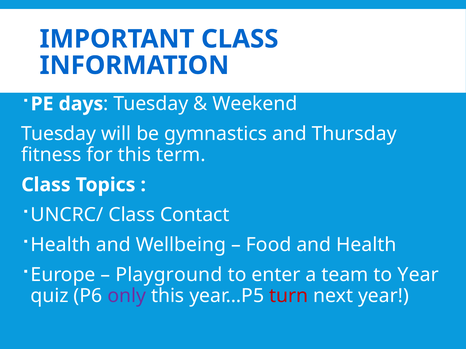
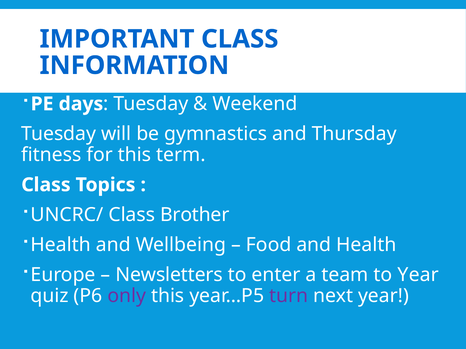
Contact: Contact -> Brother
Playground: Playground -> Newsletters
turn colour: red -> purple
